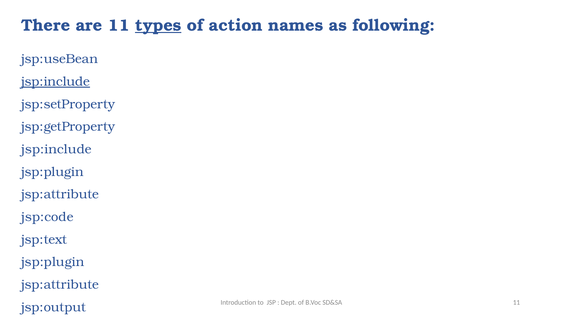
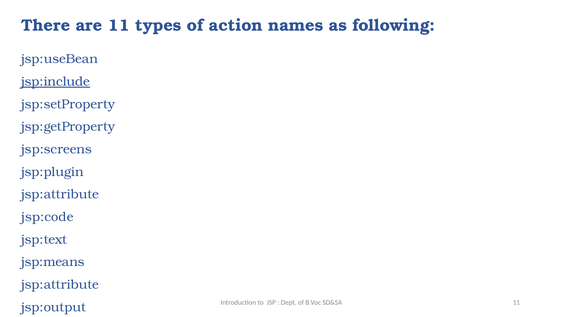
types underline: present -> none
jsp:include at (56, 149): jsp:include -> jsp:screens
jsp:plugin at (53, 262): jsp:plugin -> jsp:means
